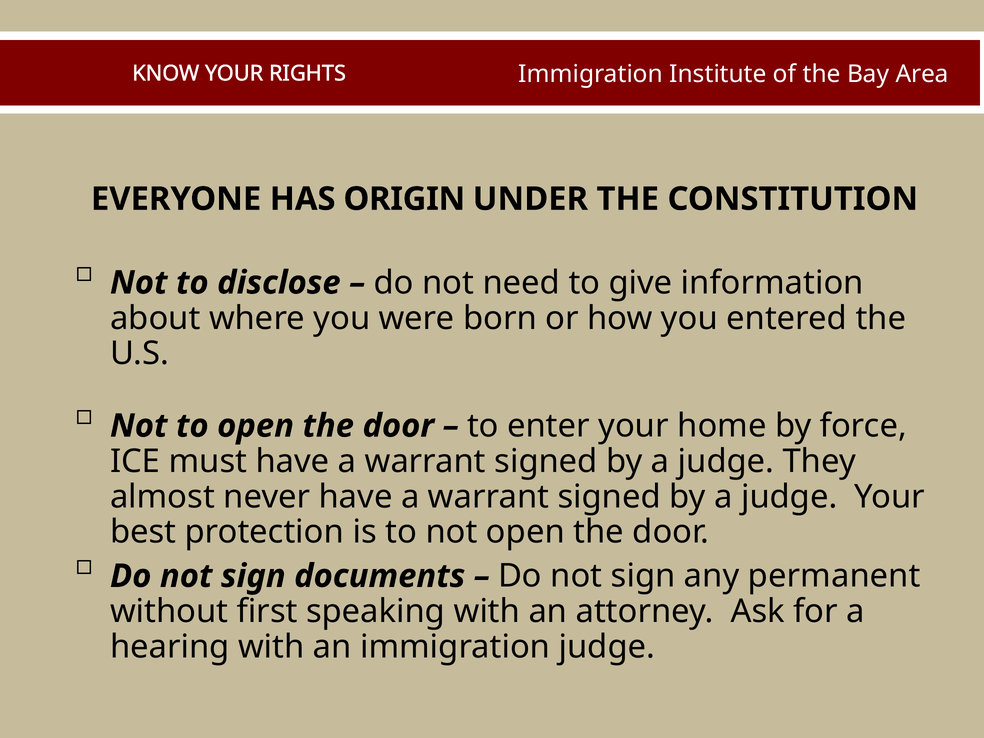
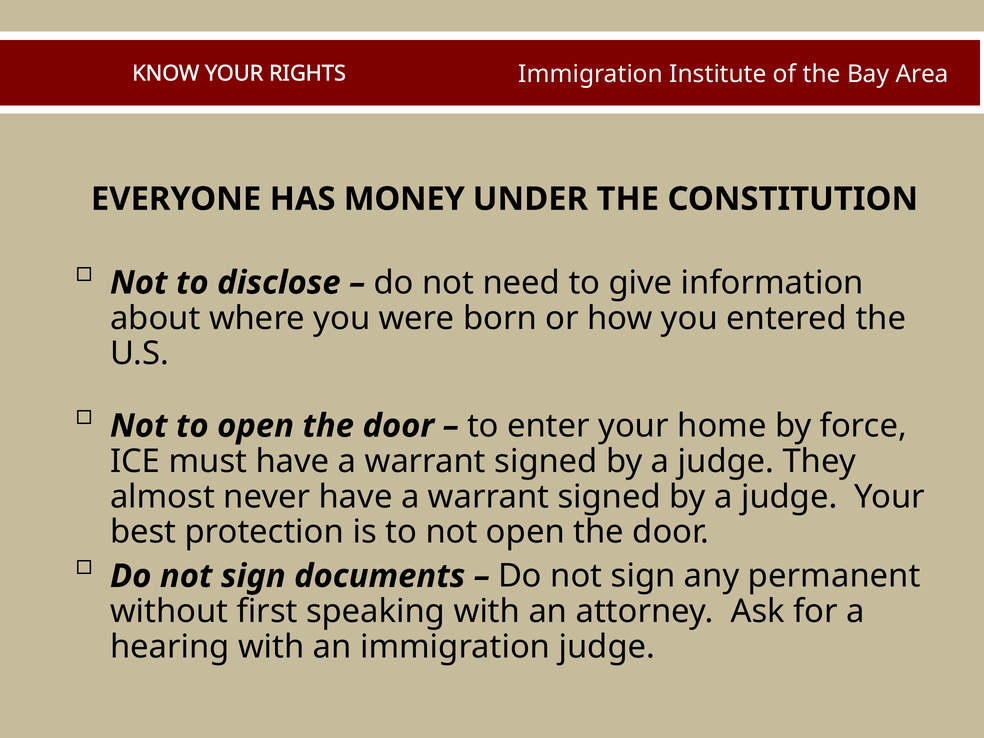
ORIGIN: ORIGIN -> MONEY
